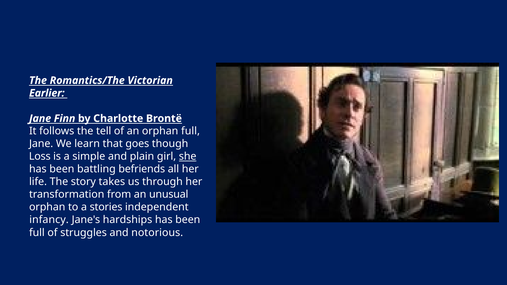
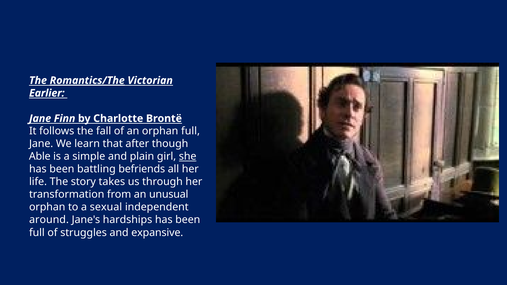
Romantics/The underline: none -> present
tell: tell -> fall
goes: goes -> after
Loss: Loss -> Able
stories: stories -> sexual
infancy: infancy -> around
notorious: notorious -> expansive
